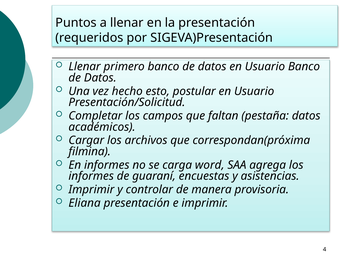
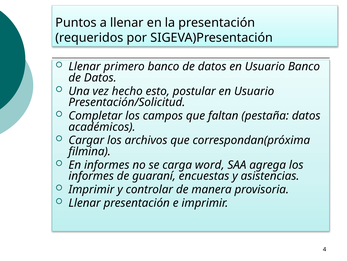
Eliana at (85, 202): Eliana -> Llenar
